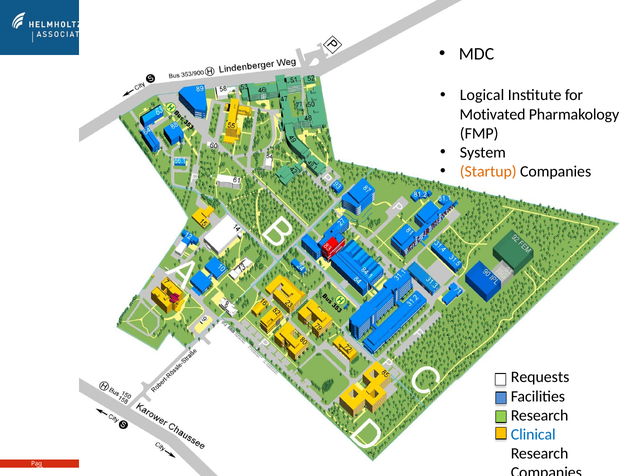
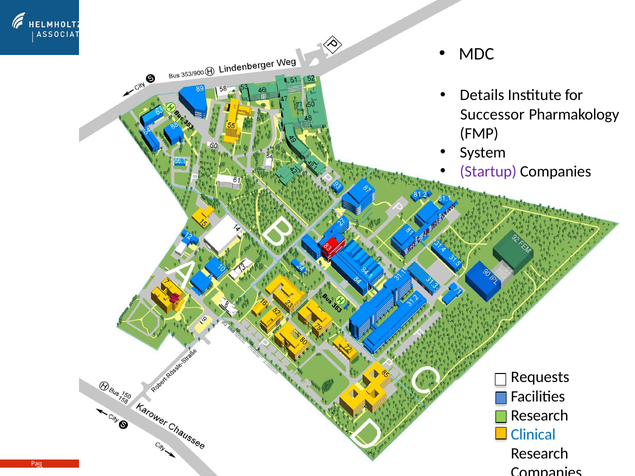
Logical: Logical -> Details
Motivated: Motivated -> Successor
Startup colour: orange -> purple
